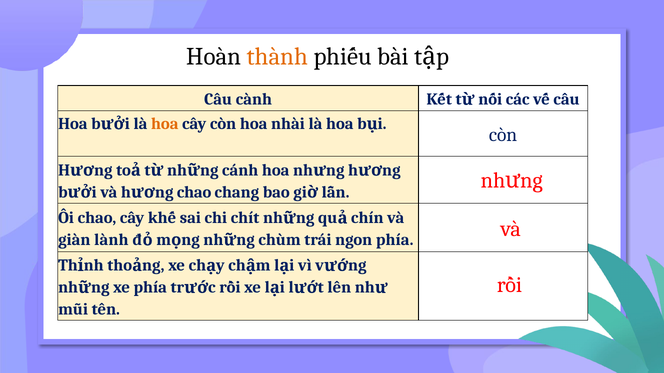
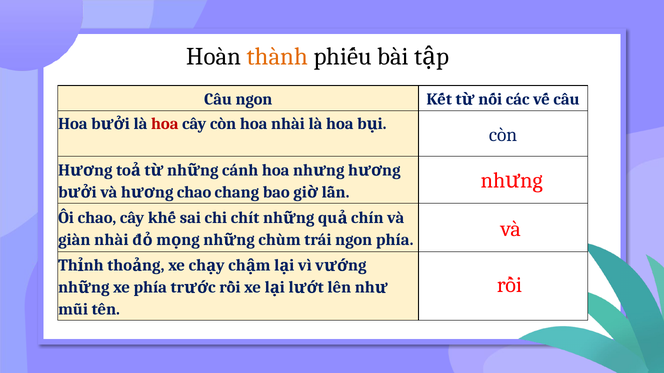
Câu cành: cành -> ngon
hoa at (165, 124) colour: orange -> red
giàn lành: lành -> nhài
